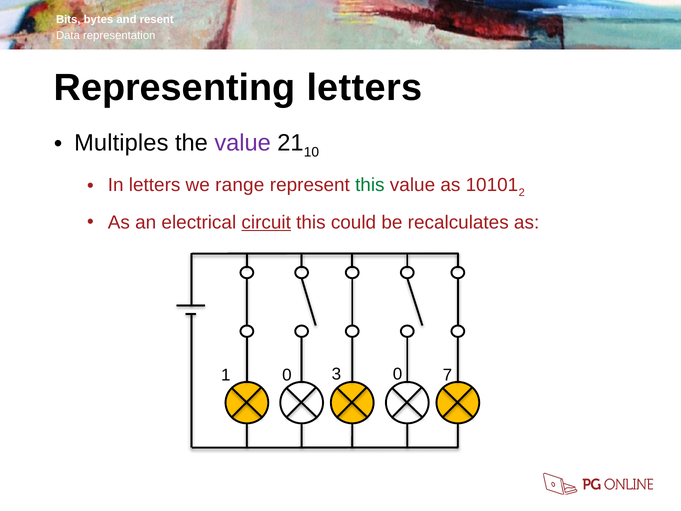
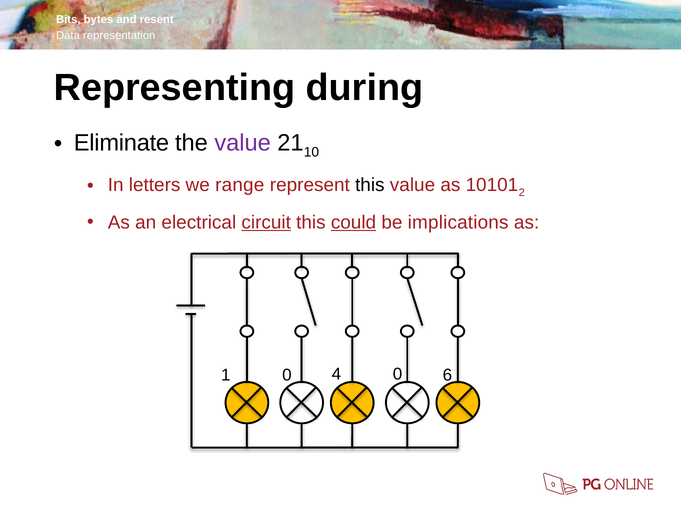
Representing letters: letters -> during
Multiples: Multiples -> Eliminate
this at (370, 185) colour: green -> black
could underline: none -> present
recalculates: recalculates -> implications
3: 3 -> 4
7: 7 -> 6
